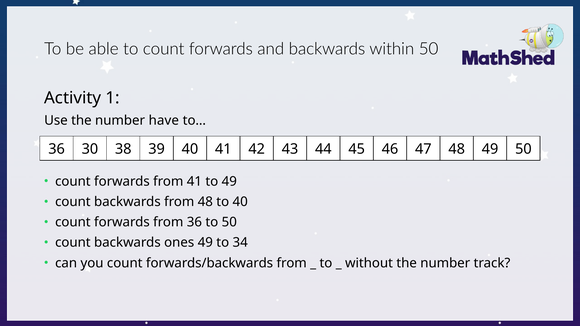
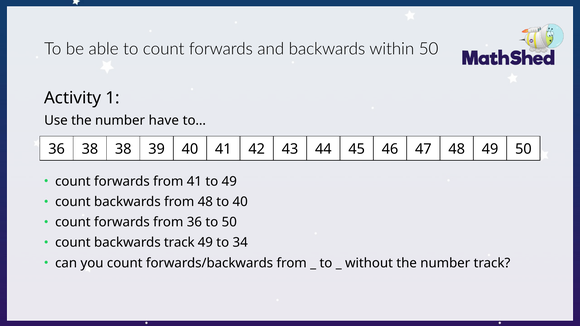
36 30: 30 -> 38
backwards ones: ones -> track
